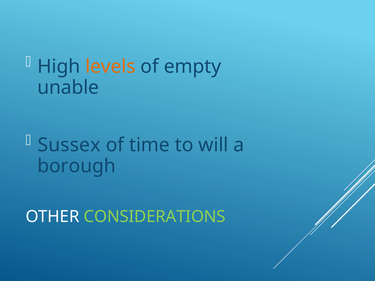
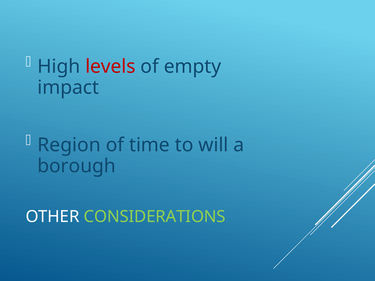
levels colour: orange -> red
unable: unable -> impact
Sussex: Sussex -> Region
